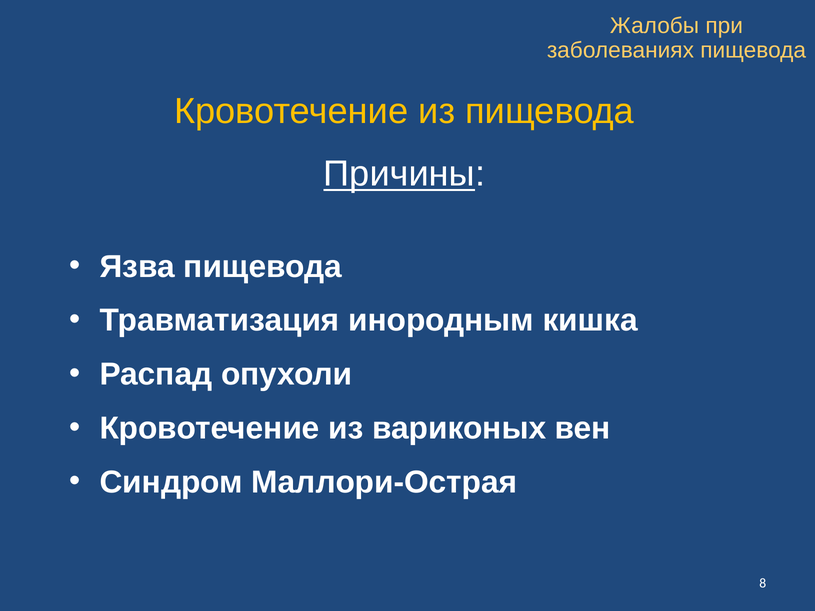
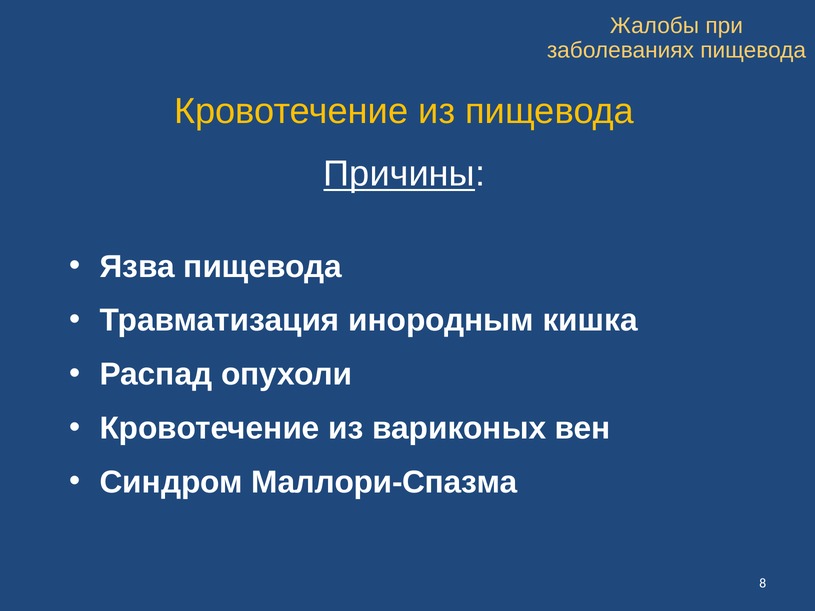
Маллори-Острая: Маллори-Острая -> Маллори-Спазма
